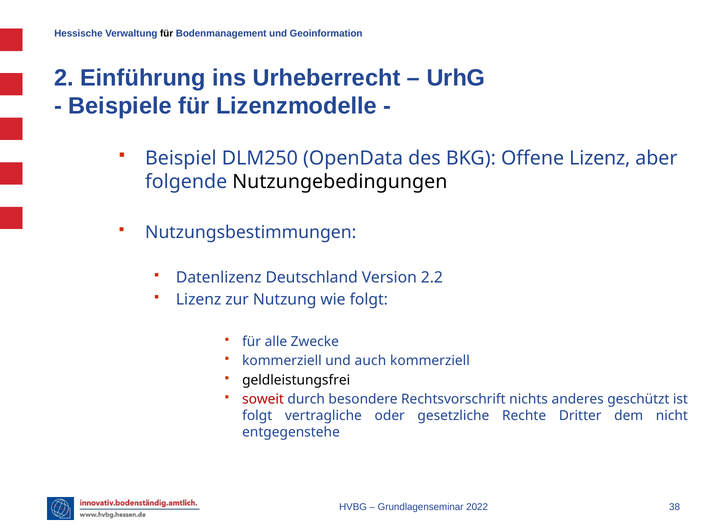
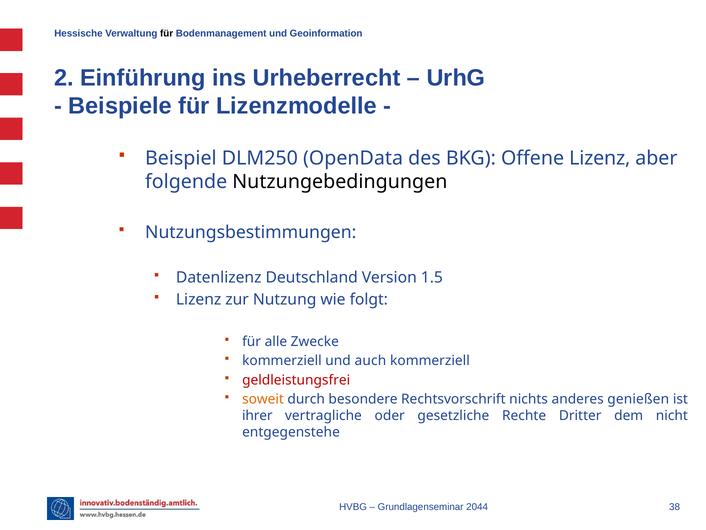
2.2: 2.2 -> 1.5
geldleistungsfrei colour: black -> red
soweit colour: red -> orange
geschützt: geschützt -> genießen
folgt at (257, 416): folgt -> ihrer
2022: 2022 -> 2044
